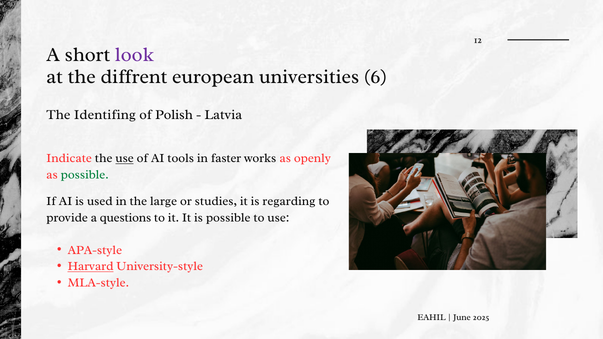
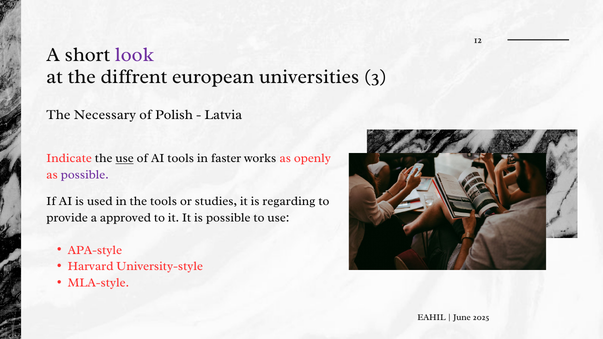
6: 6 -> 3
Identifing: Identifing -> Necessary
possible at (85, 175) colour: green -> purple
the large: large -> tools
questions: questions -> approved
Harvard underline: present -> none
